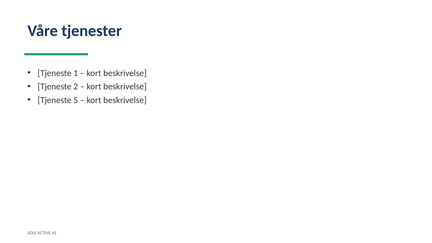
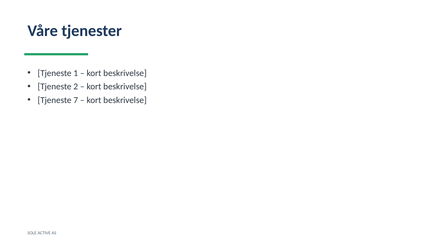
5: 5 -> 7
